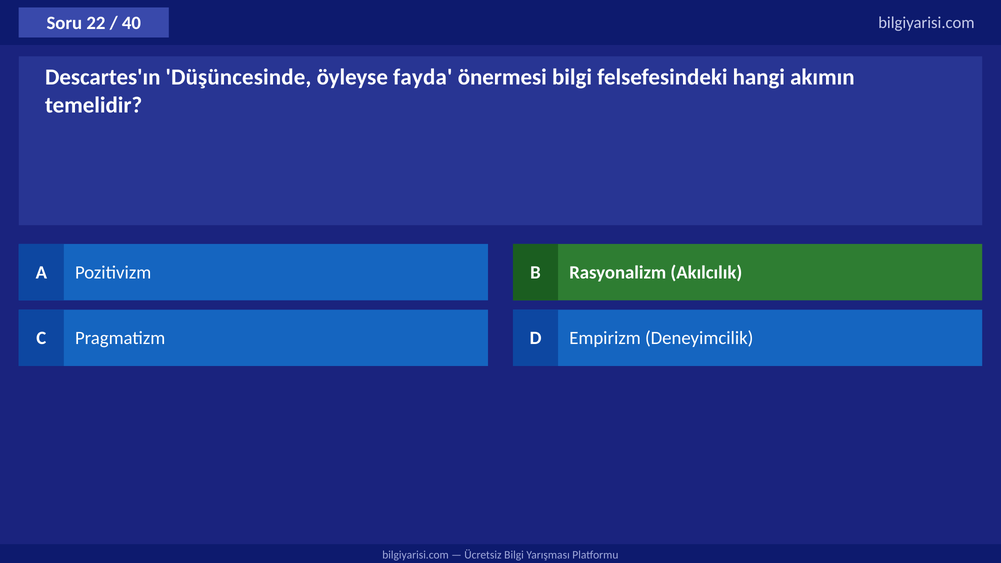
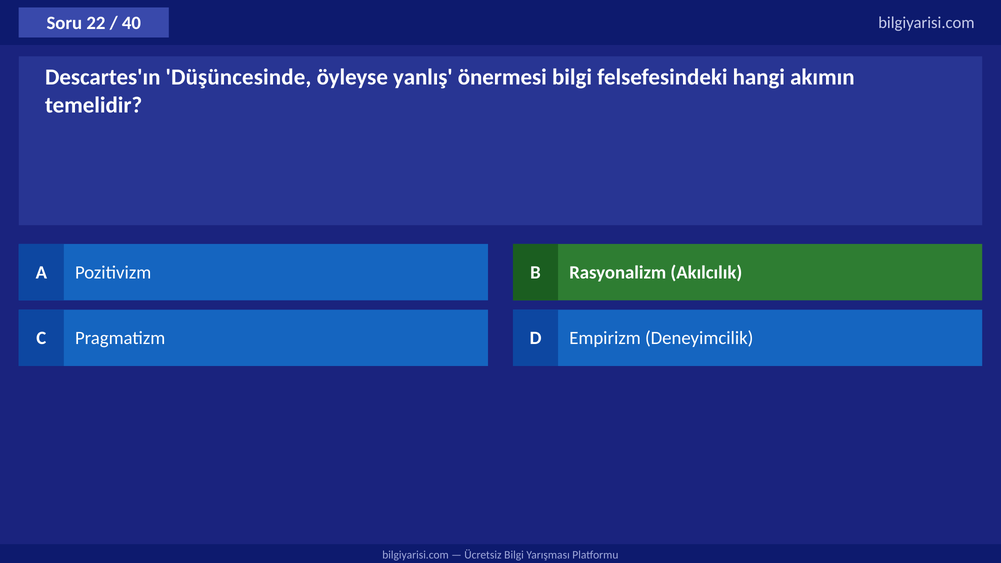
fayda: fayda -> yanlış
